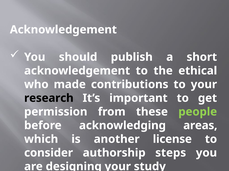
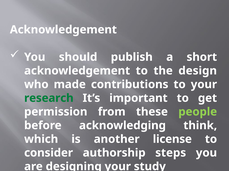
ethical: ethical -> design
research colour: black -> green
areas: areas -> think
